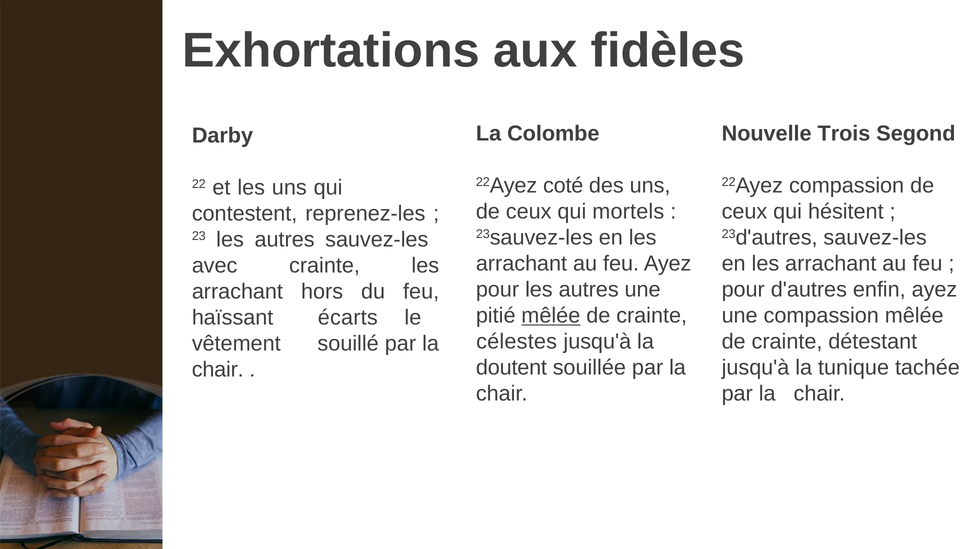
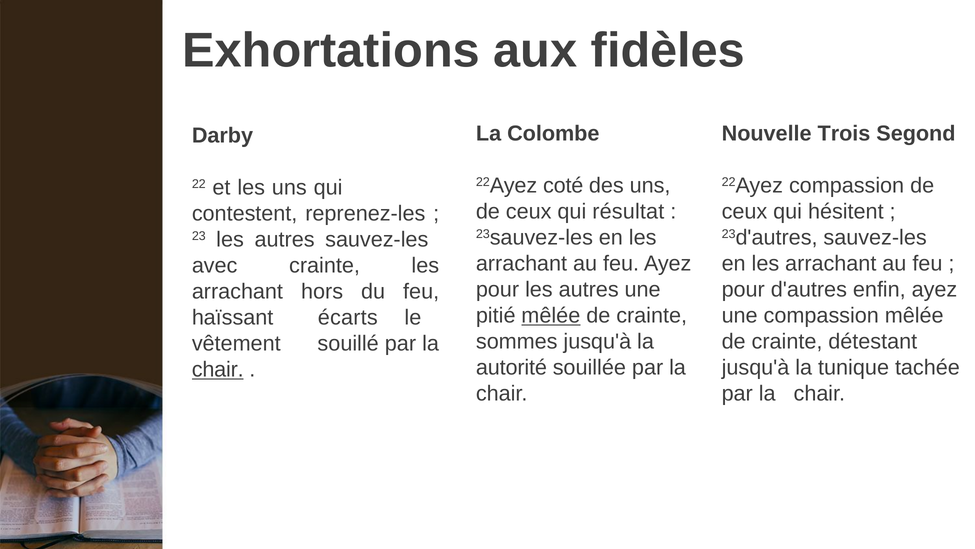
mortels: mortels -> résultat
célestes: célestes -> sommes
doutent: doutent -> autorité
chair at (218, 369) underline: none -> present
